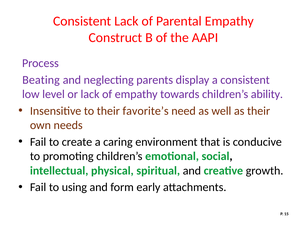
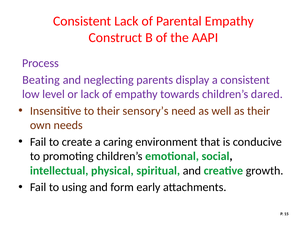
ability: ability -> dared
favorite’s: favorite’s -> sensory’s
